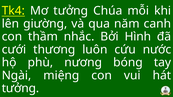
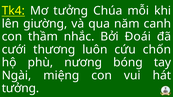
Hình: Hình -> Đoái
nước: nước -> chốn
